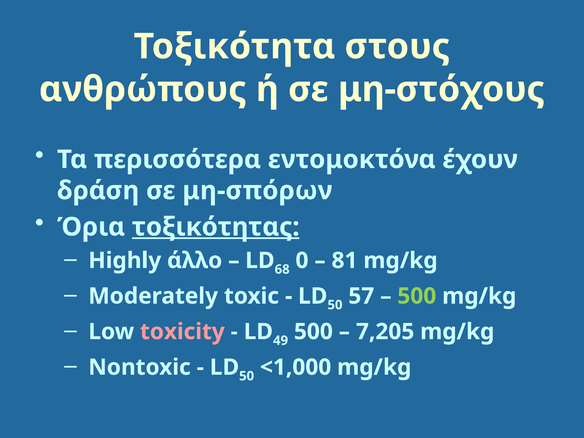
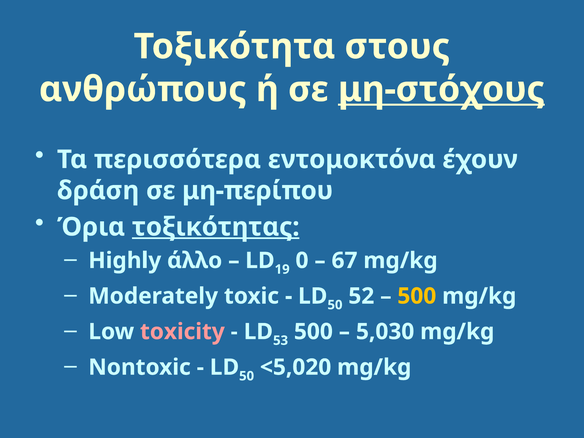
μη-στόχους underline: none -> present
μη-σπόρων: μη-σπόρων -> μη-περίπου
68: 68 -> 19
81: 81 -> 67
57: 57 -> 52
500 at (417, 296) colour: light green -> yellow
49: 49 -> 53
7,205: 7,205 -> 5,030
<1,000: <1,000 -> <5,020
